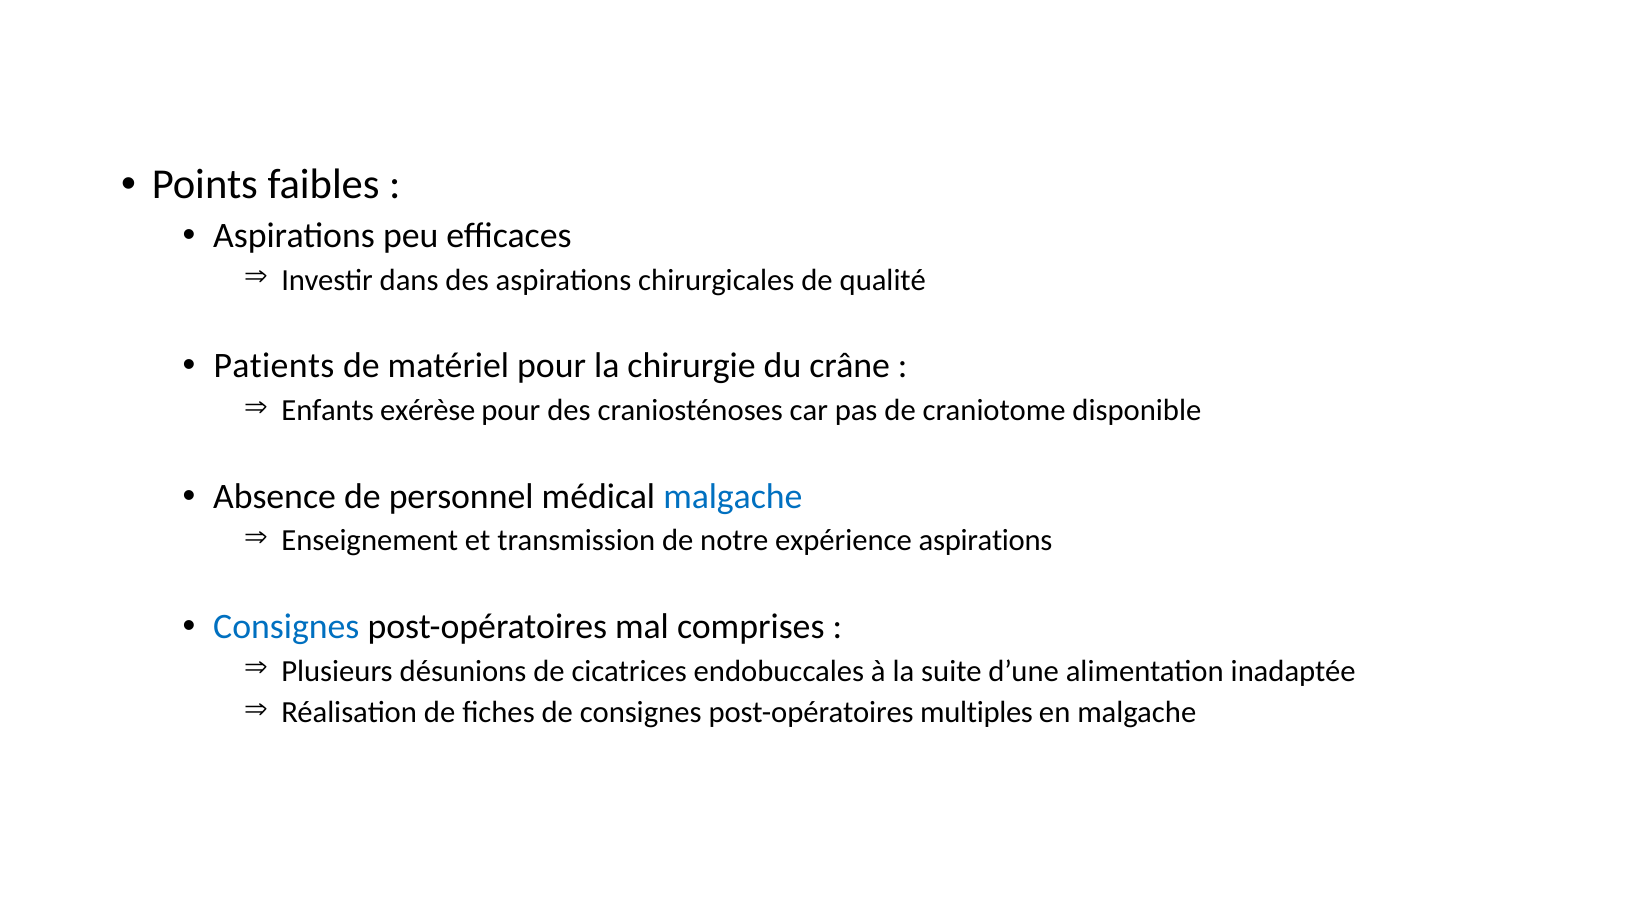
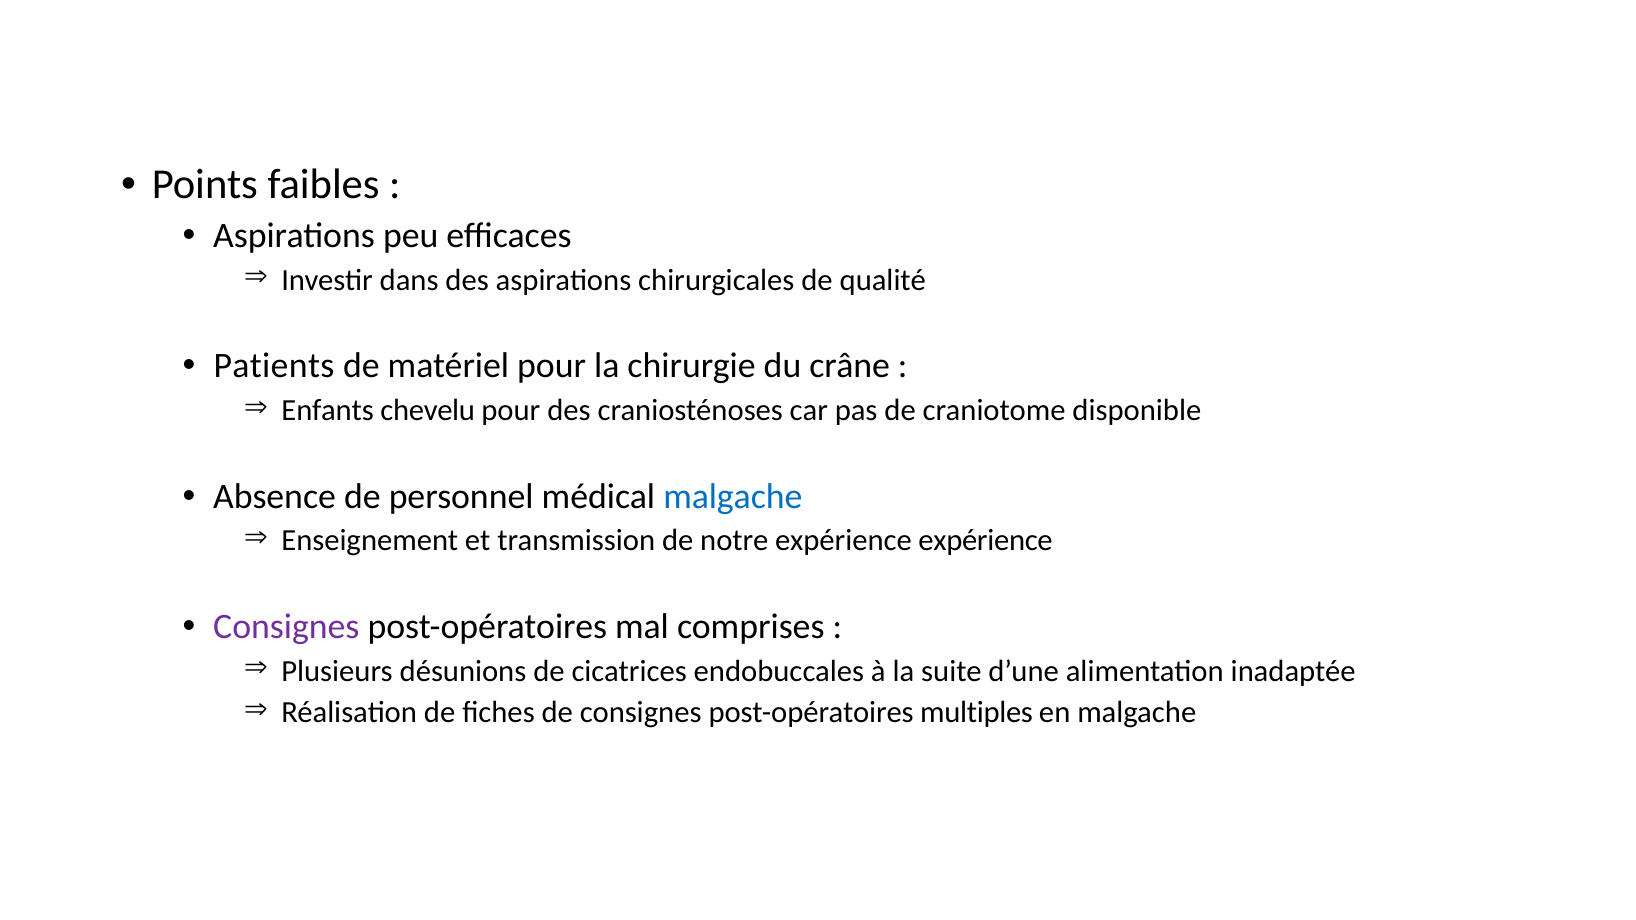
exérèse: exérèse -> chevelu
expérience aspirations: aspirations -> expérience
Consignes at (286, 627) colour: blue -> purple
